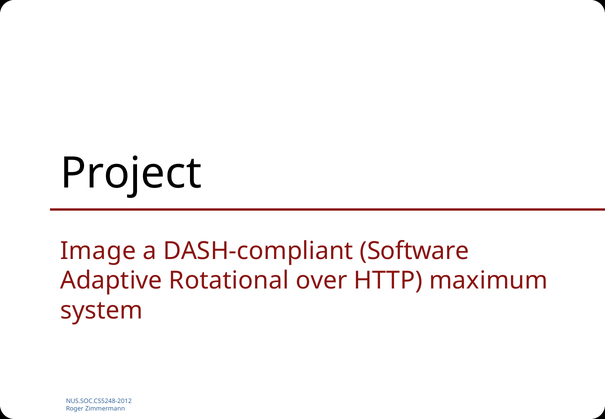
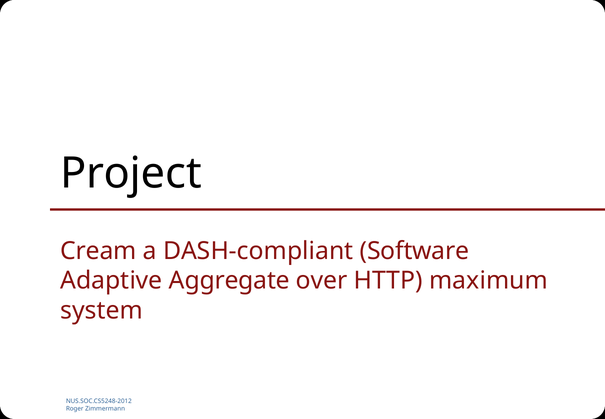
Image: Image -> Cream
Rotational: Rotational -> Aggregate
